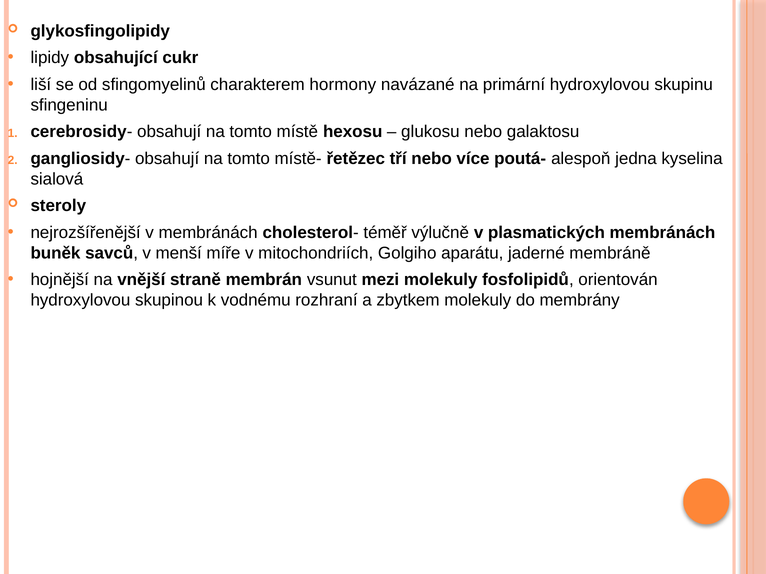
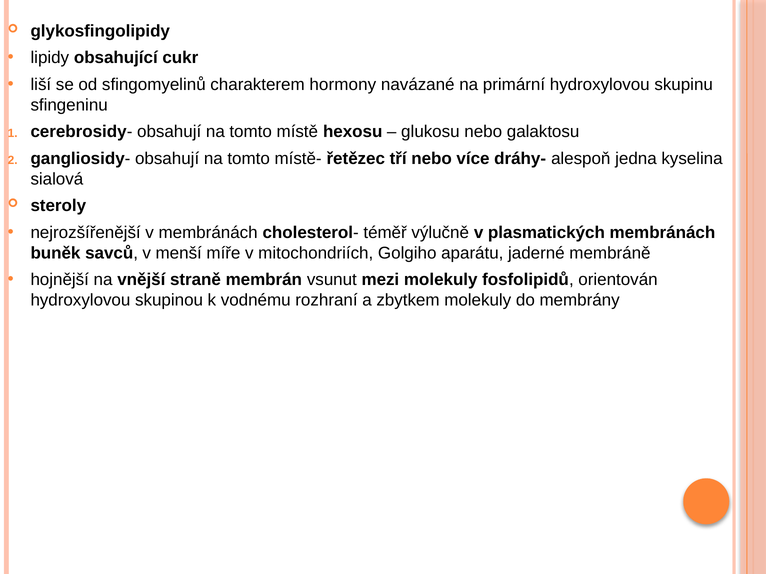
poutá-: poutá- -> dráhy-
